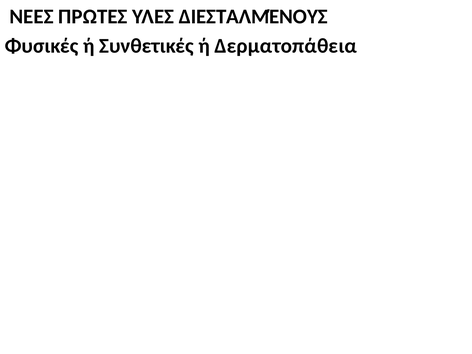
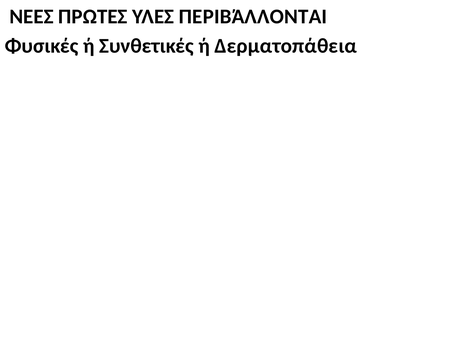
ΔΙΕΣΤΑΛΜΈΝΟΥΣ: ΔΙΕΣΤΑΛΜΈΝΟΥΣ -> ΠΕΡΙΒΆΛΛΟΝΤΑΙ
